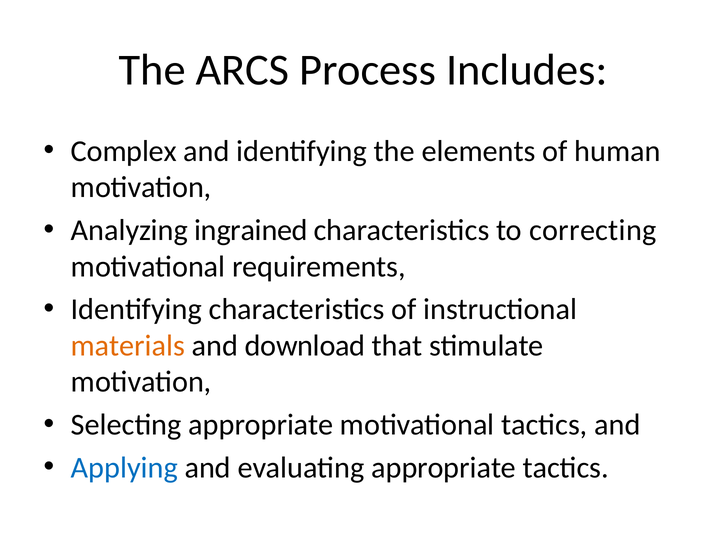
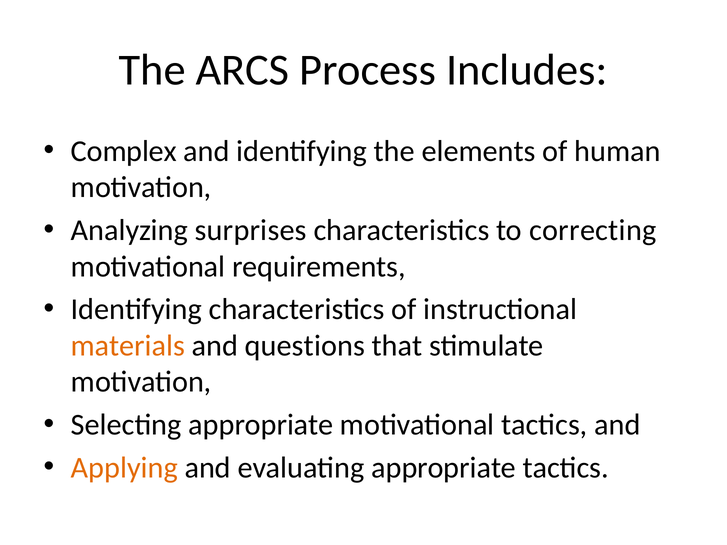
ingrained: ingrained -> surprises
download: download -> questions
Applying colour: blue -> orange
